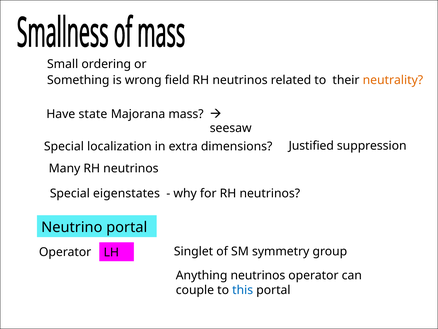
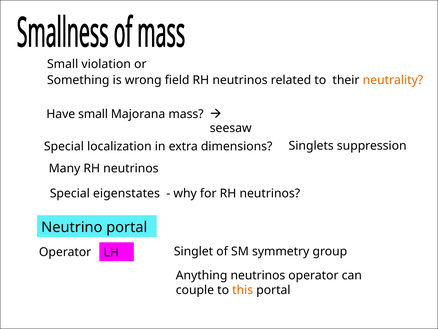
ordering: ordering -> violation
Have state: state -> small
Justified: Justified -> Singlets
this colour: blue -> orange
